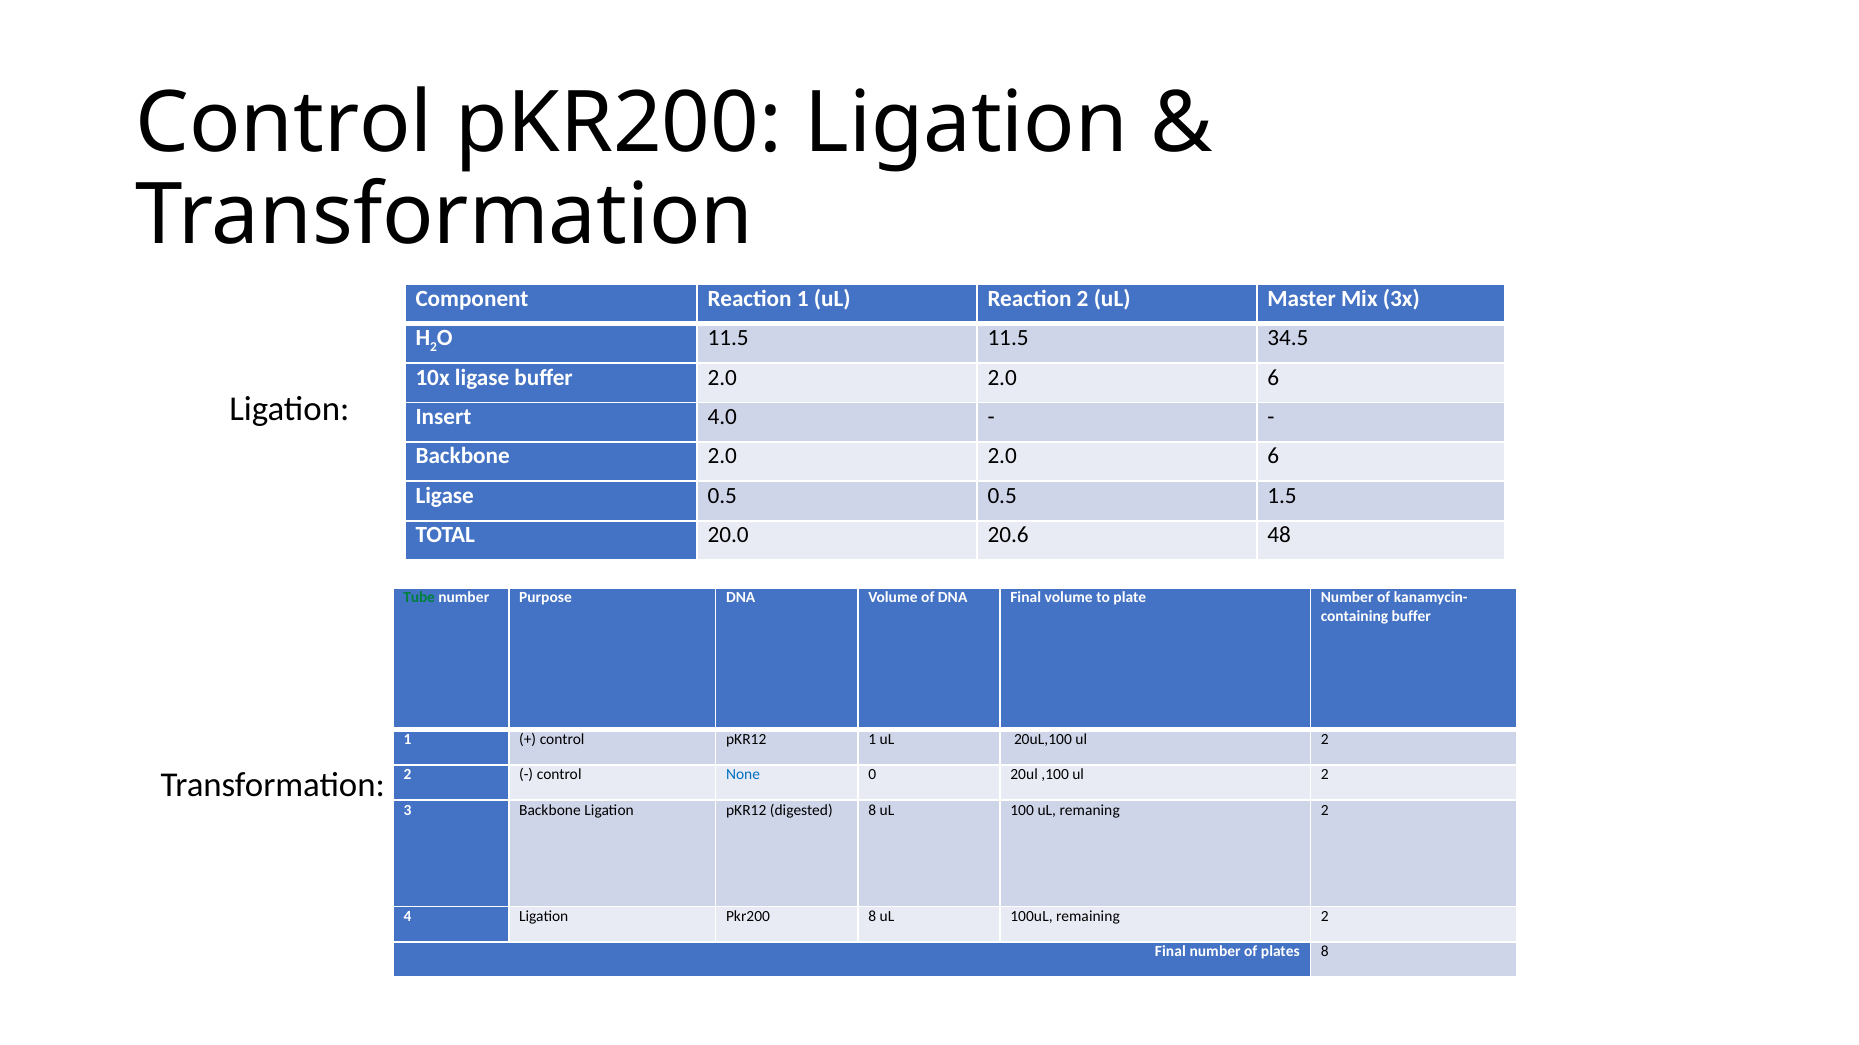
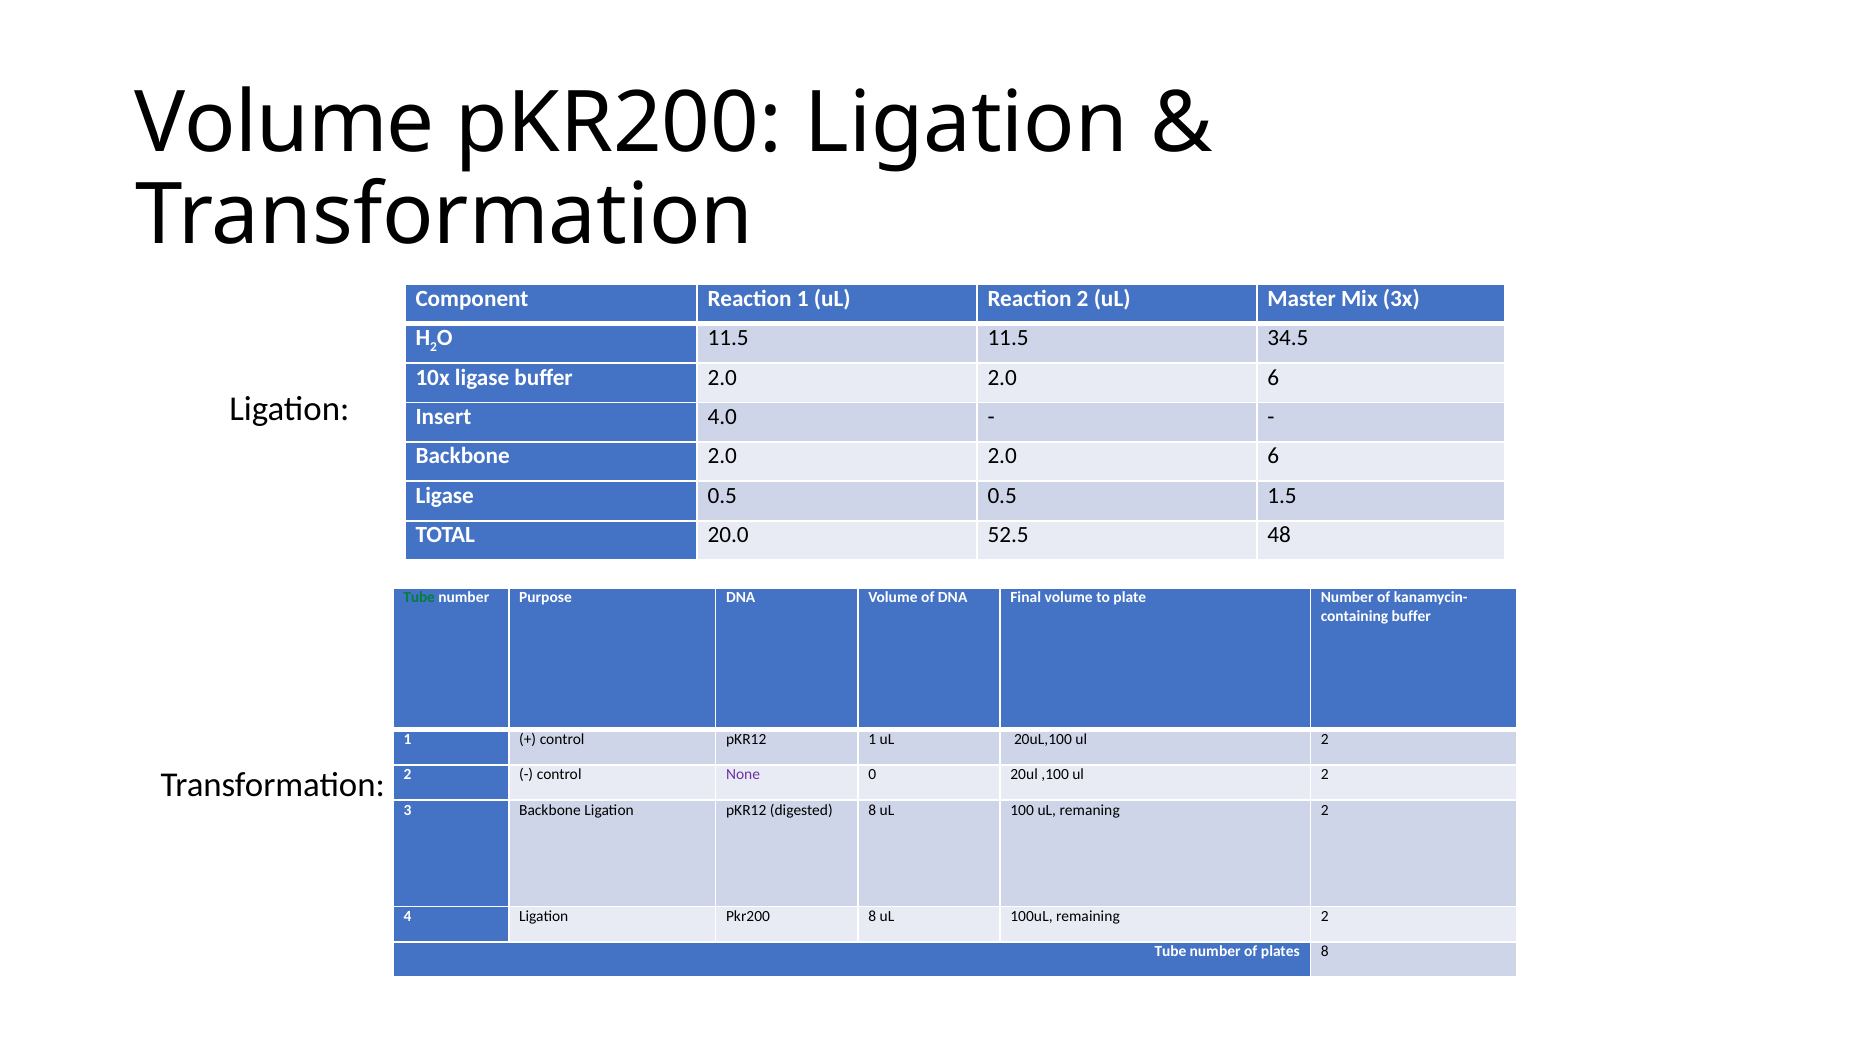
Control at (284, 123): Control -> Volume
20.6: 20.6 -> 52.5
None colour: blue -> purple
Final at (1170, 952): Final -> Tube
